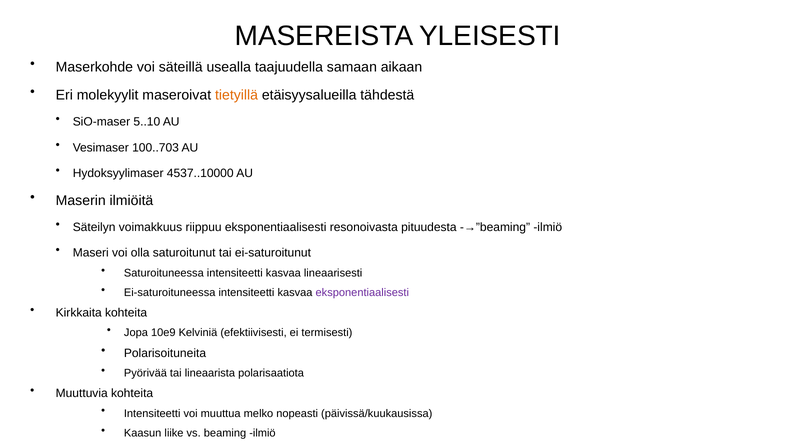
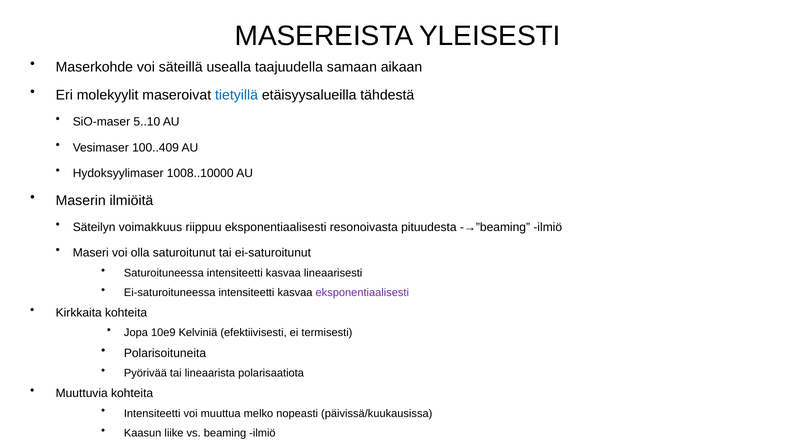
tietyillä colour: orange -> blue
100..703: 100..703 -> 100..409
4537..10000: 4537..10000 -> 1008..10000
